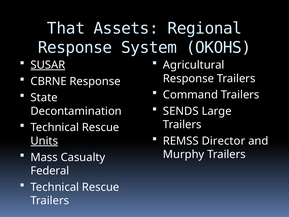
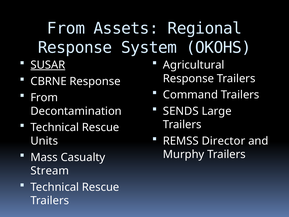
That at (66, 28): That -> From
State at (44, 98): State -> From
Units underline: present -> none
Federal: Federal -> Stream
